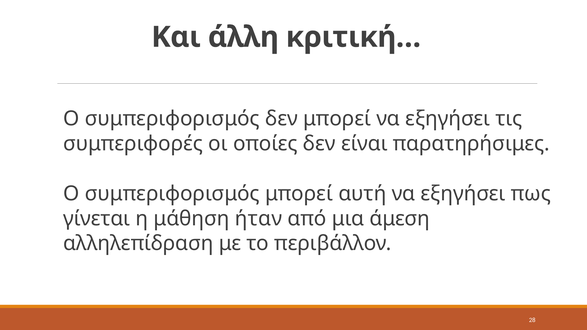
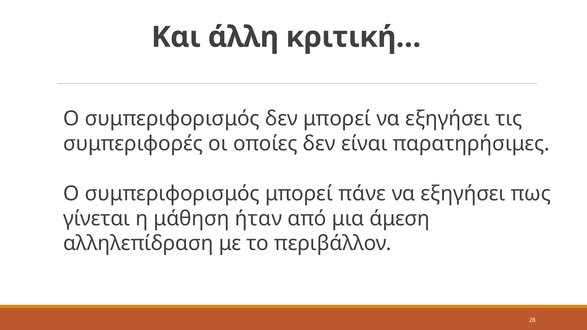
αυτή: αυτή -> πάνε
